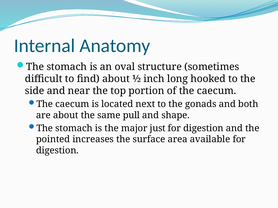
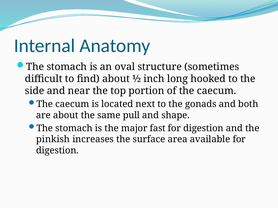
just: just -> fast
pointed: pointed -> pinkish
